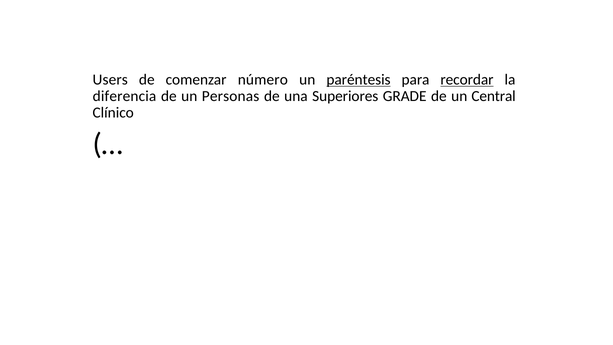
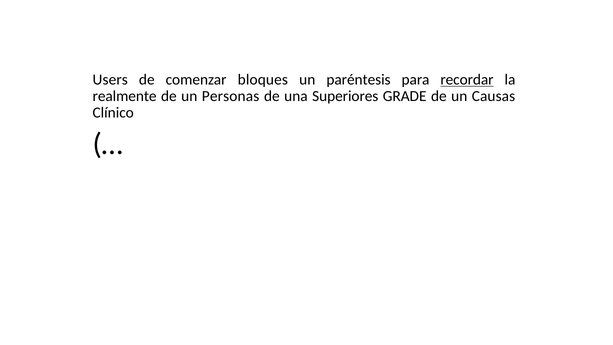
número: número -> bloques
paréntesis underline: present -> none
diferencia: diferencia -> realmente
Central: Central -> Causas
